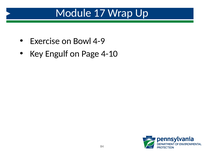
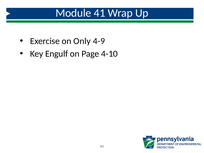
17: 17 -> 41
Bowl: Bowl -> Only
